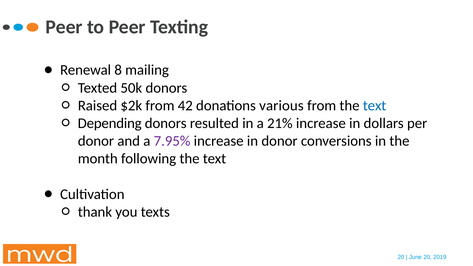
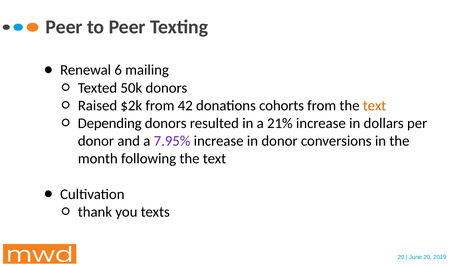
8: 8 -> 6
various: various -> cohorts
text at (375, 106) colour: blue -> orange
